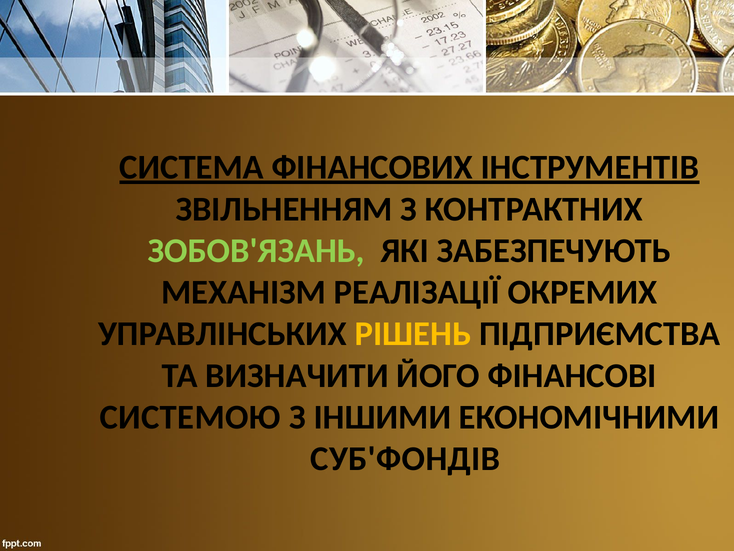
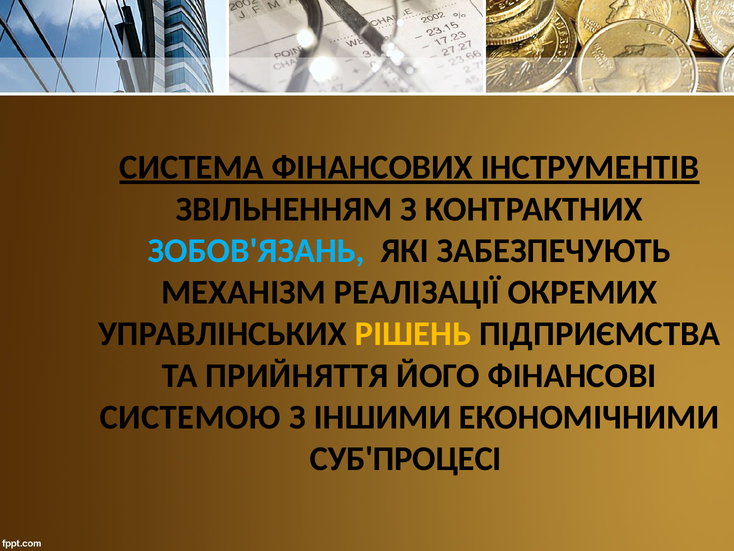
ЗОБОВ'ЯЗАНЬ colour: light green -> light blue
ВИЗНАЧИТИ: ВИЗНАЧИТИ -> ПРИЙНЯТТЯ
СУБ'ФОНДІВ: СУБ'ФОНДІВ -> СУБ'ПРОЦЕСІ
